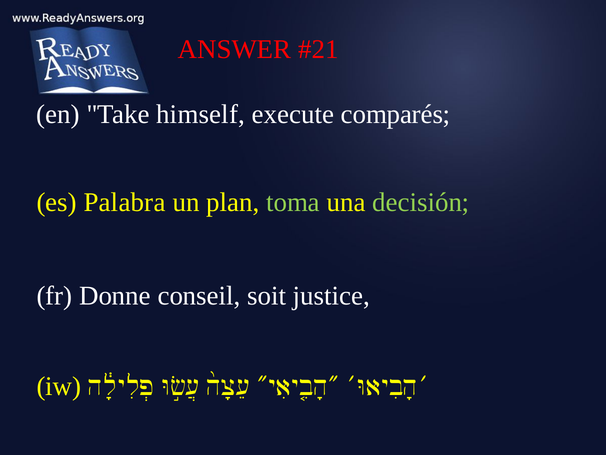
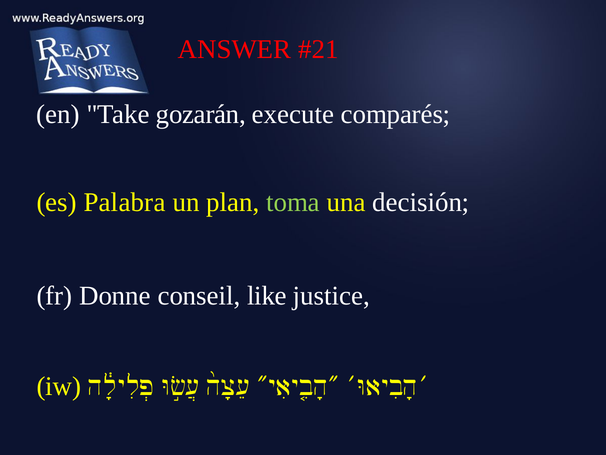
himself: himself -> gozarán
decisión colour: light green -> white
soit: soit -> like
